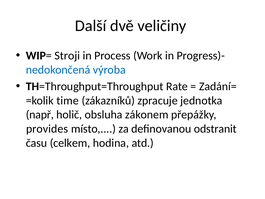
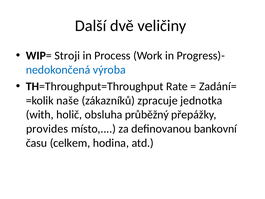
time: time -> naše
např: např -> with
zákonem: zákonem -> průběžný
odstranit: odstranit -> bankovní
